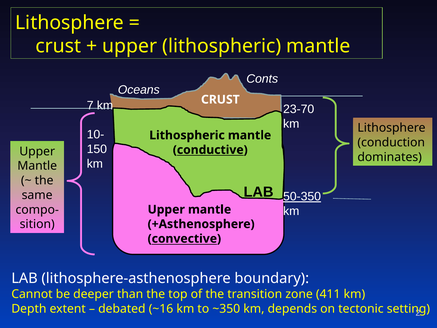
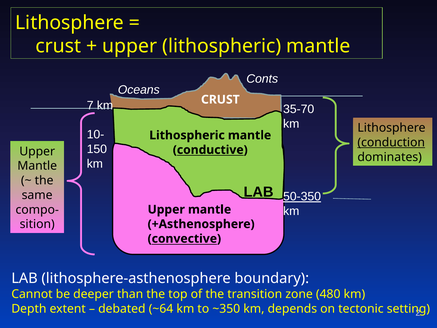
23-70: 23-70 -> 35-70
conduction underline: none -> present
411: 411 -> 480
~16: ~16 -> ~64
